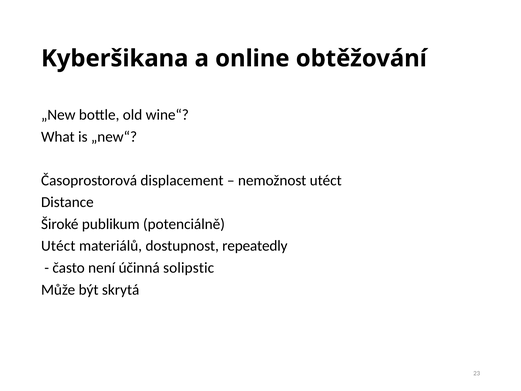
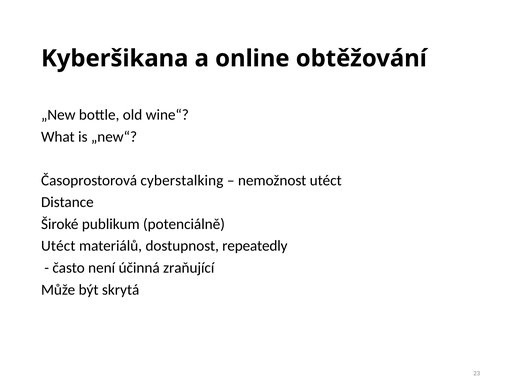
displacement: displacement -> cyberstalking
solipstic: solipstic -> zraňující
